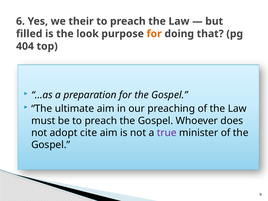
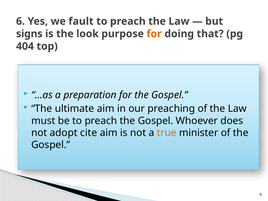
their: their -> fault
filled: filled -> signs
true colour: purple -> orange
